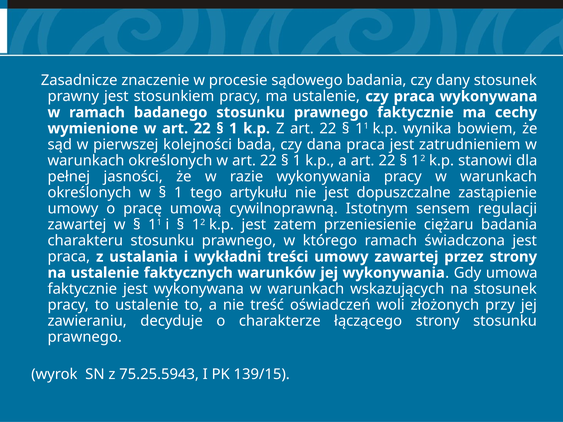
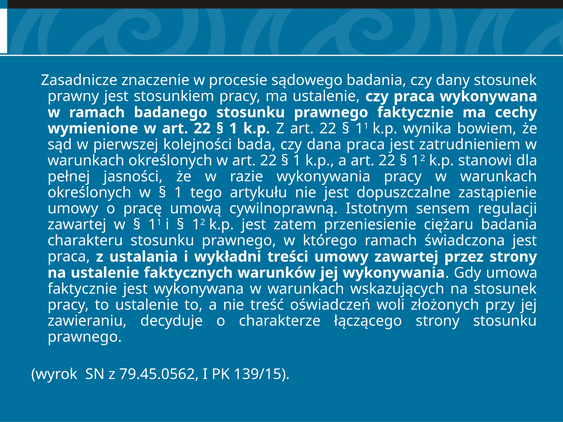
75.25.5943: 75.25.5943 -> 79.45.0562
